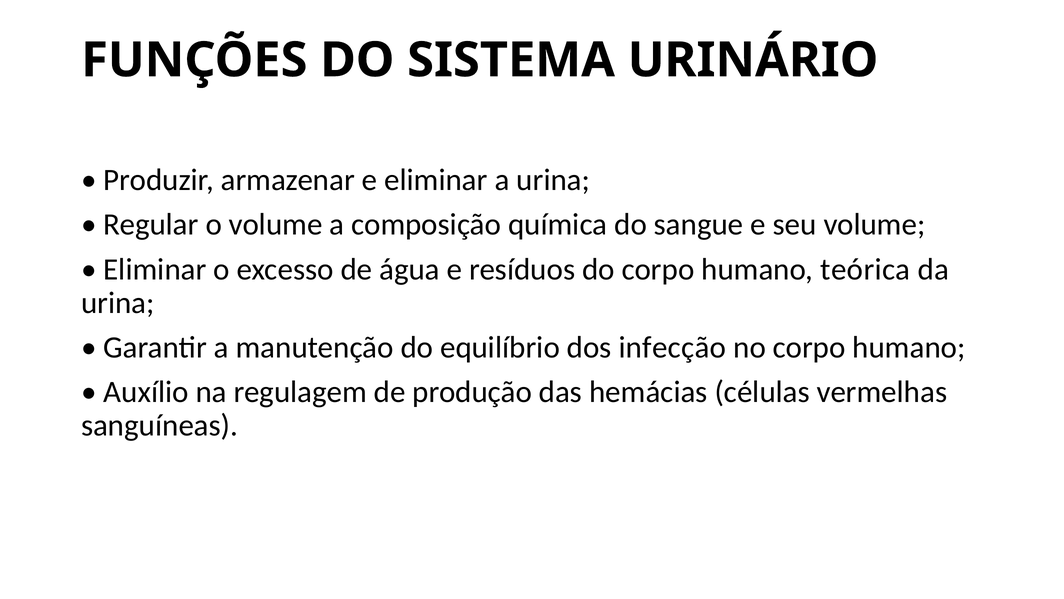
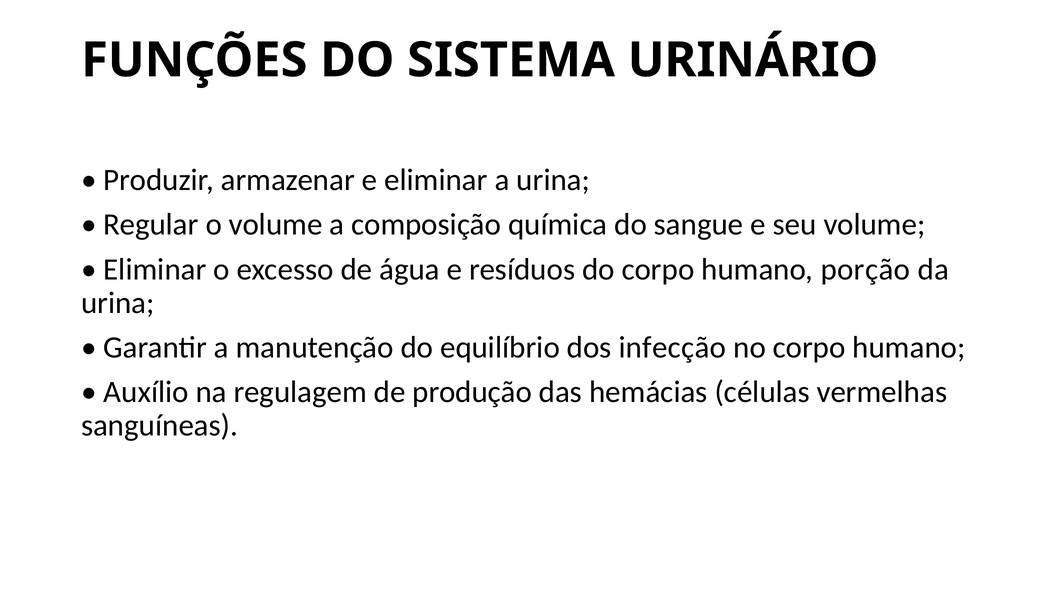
teórica: teórica -> porção
